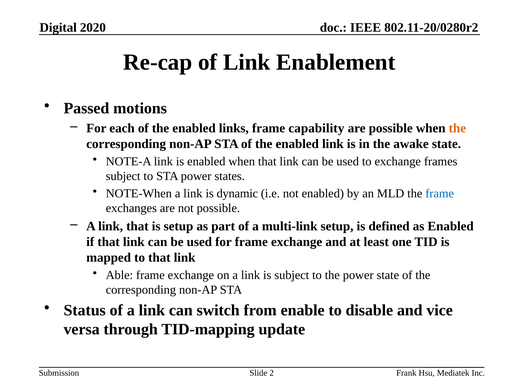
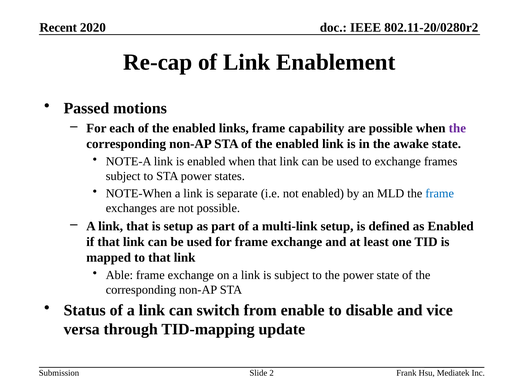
Digital: Digital -> Recent
the at (457, 128) colour: orange -> purple
dynamic: dynamic -> separate
